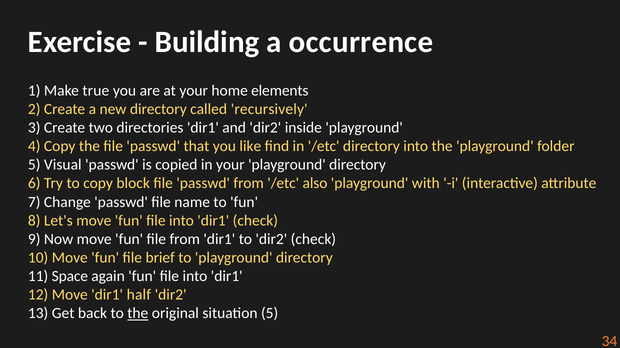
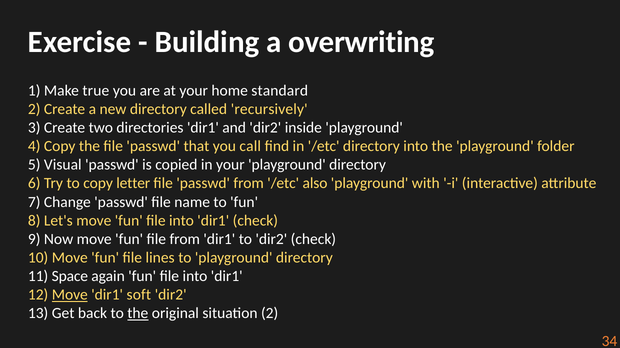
occurrence: occurrence -> overwriting
elements: elements -> standard
like: like -> call
block: block -> letter
brief: brief -> lines
Move at (70, 295) underline: none -> present
half: half -> soft
situation 5: 5 -> 2
